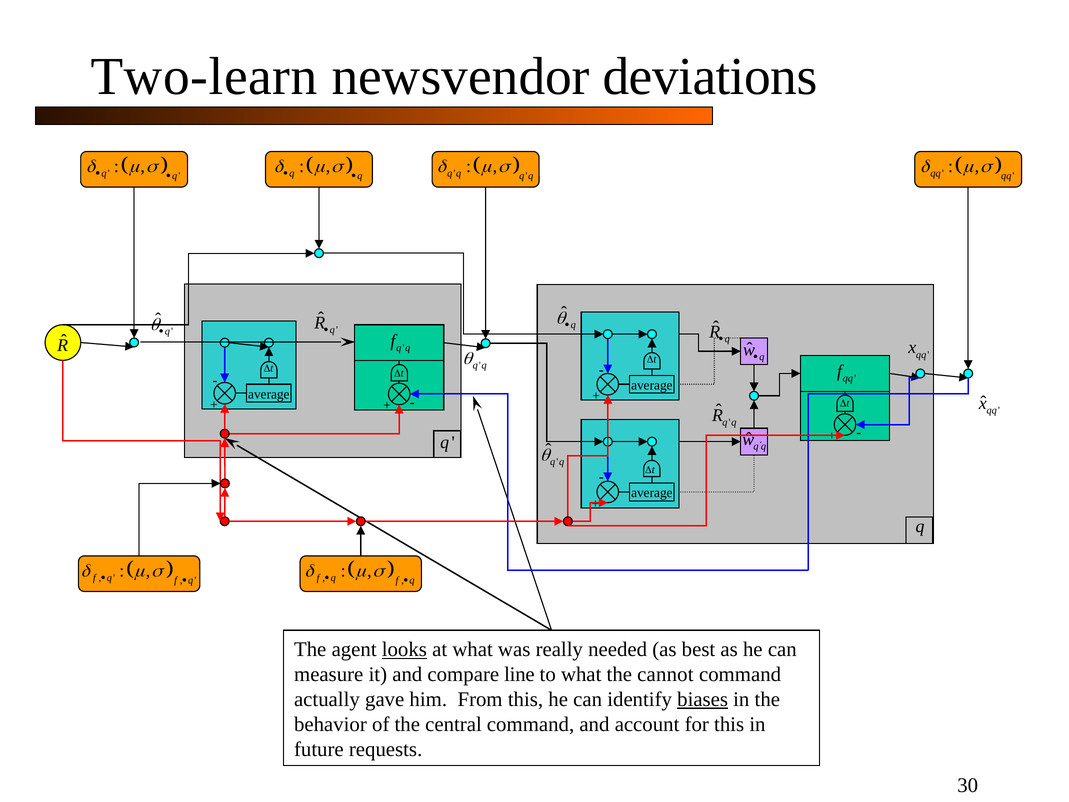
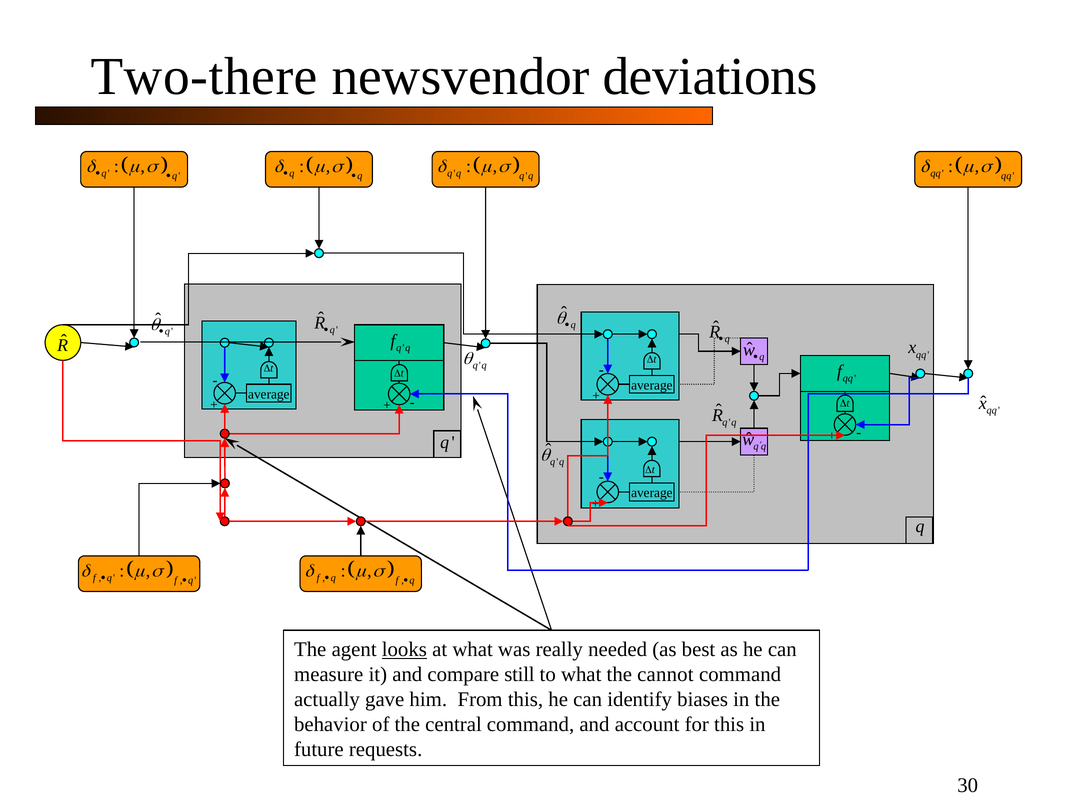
Two-learn: Two-learn -> Two-there
line: line -> still
biases underline: present -> none
